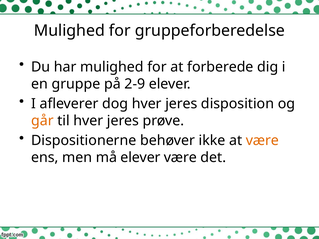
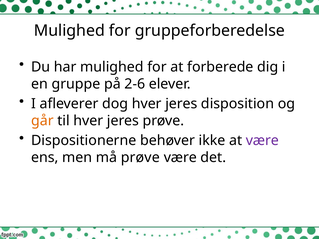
2-9: 2-9 -> 2-6
være at (262, 141) colour: orange -> purple
må elever: elever -> prøve
